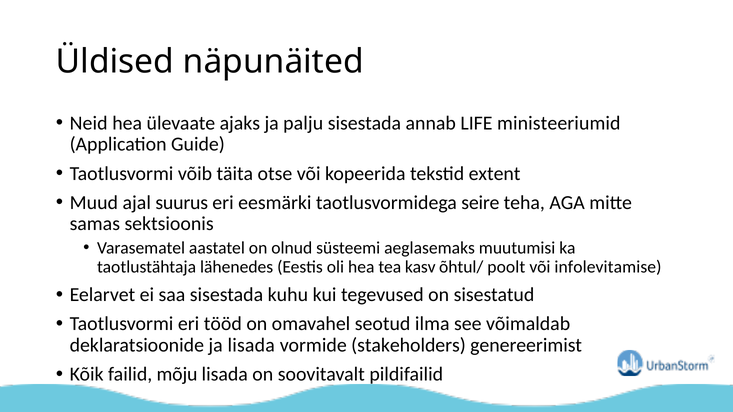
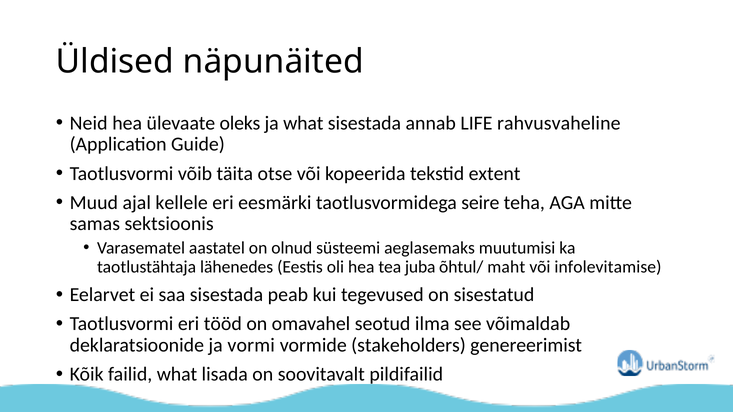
ajaks: ajaks -> oleks
ja palju: palju -> what
ministeeriumid: ministeeriumid -> rahvusvaheline
suurus: suurus -> kellele
kasv: kasv -> juba
poolt: poolt -> maht
kuhu: kuhu -> peab
ja lisada: lisada -> vormi
failid mõju: mõju -> what
